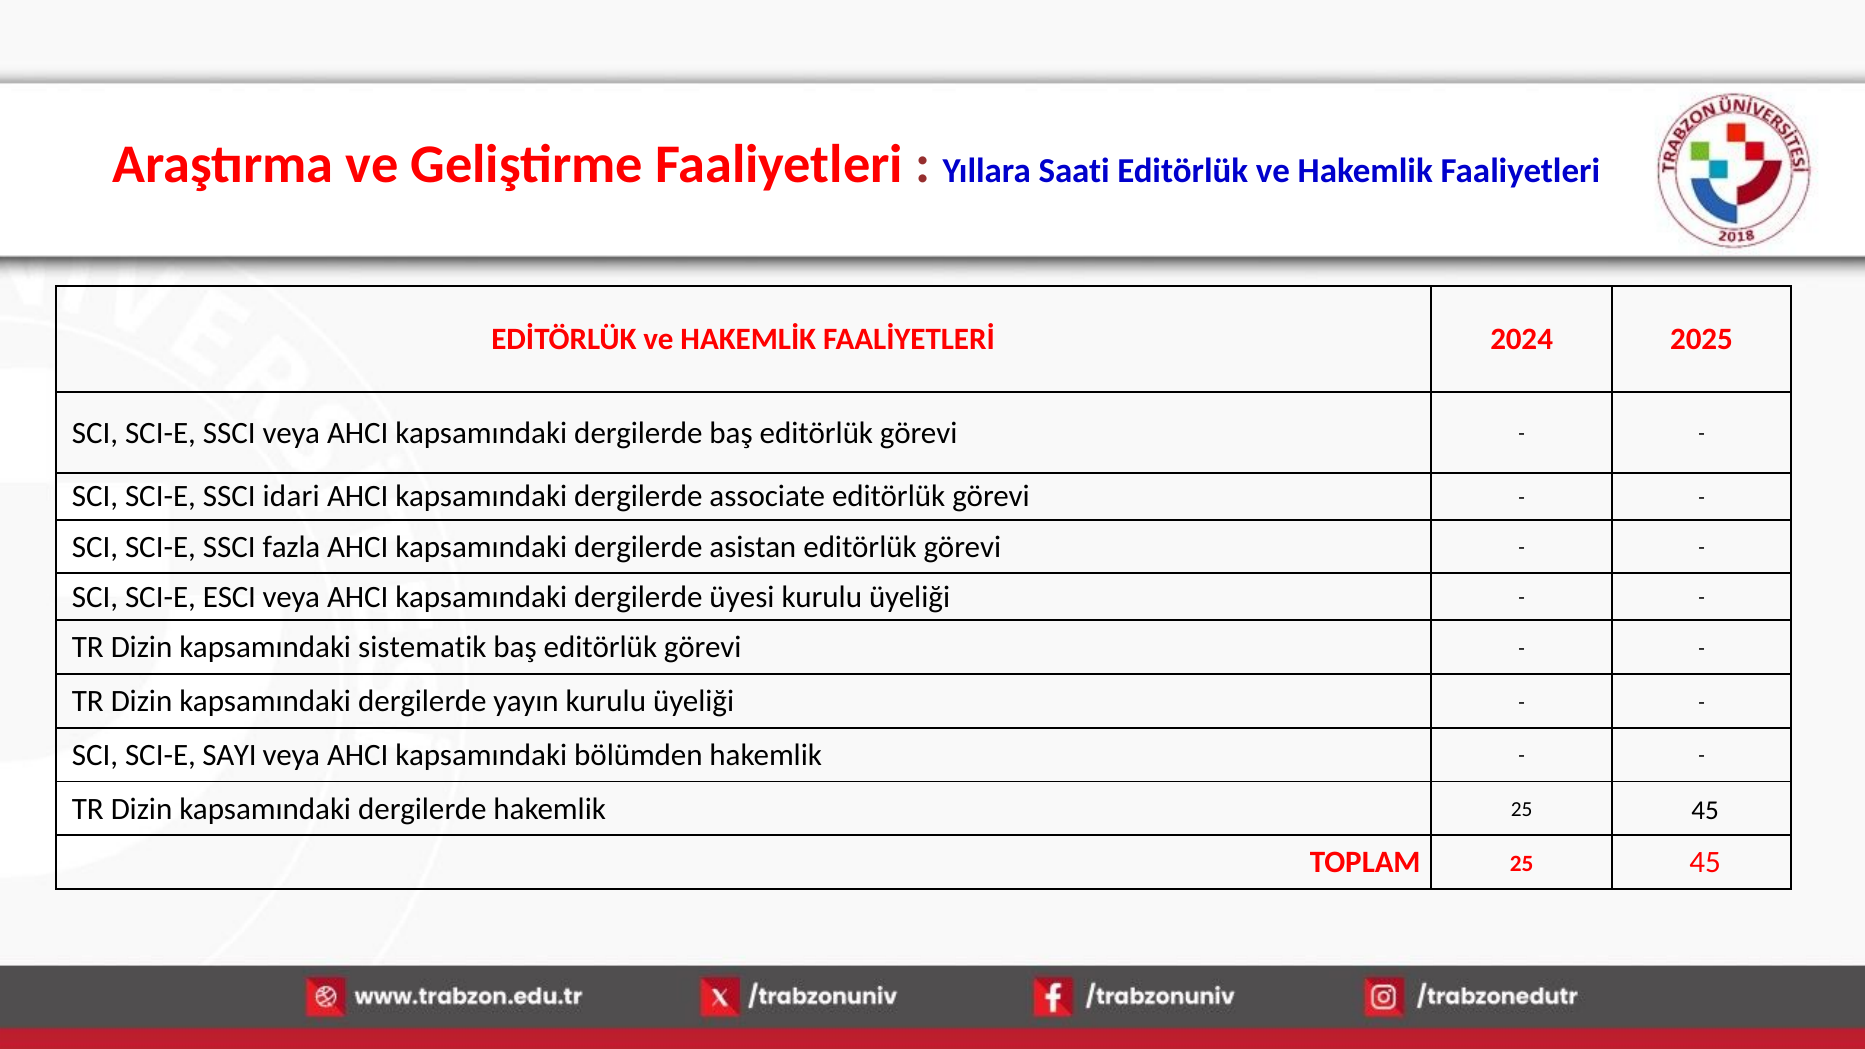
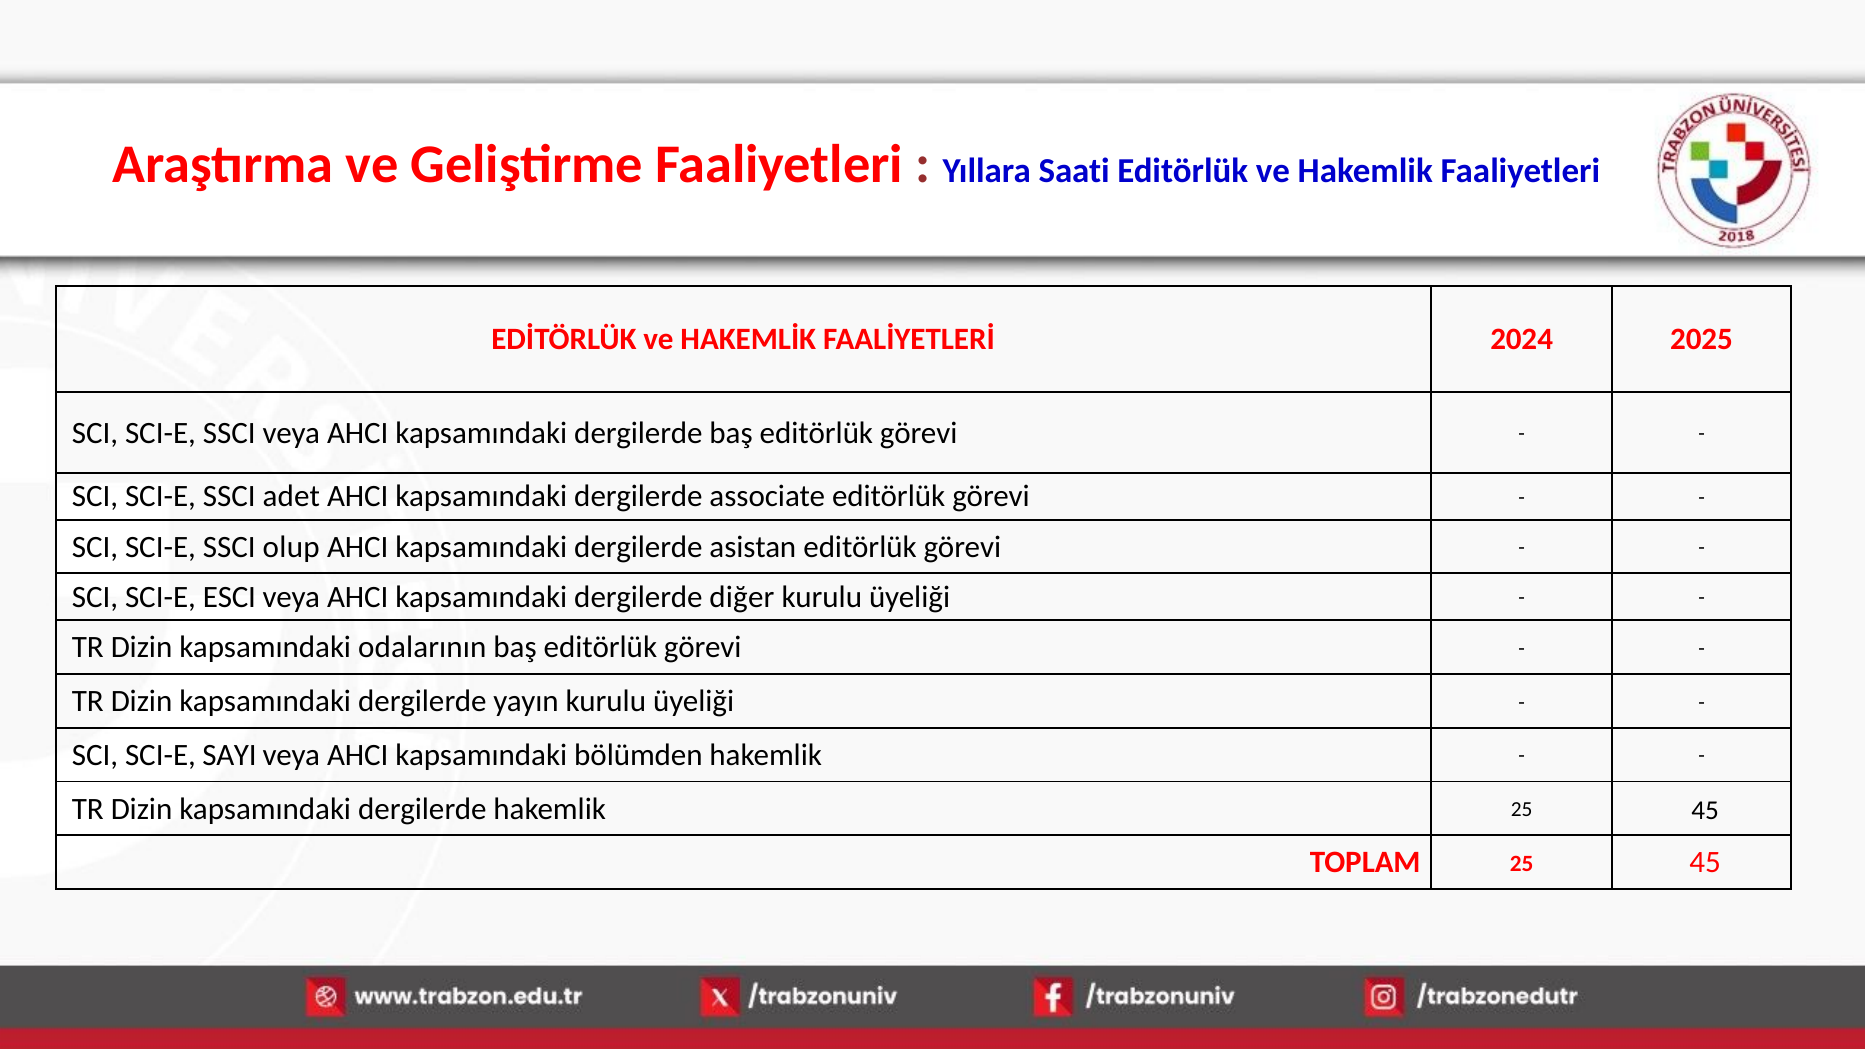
idari: idari -> adet
fazla: fazla -> olup
üyesi: üyesi -> diğer
sistematik: sistematik -> odalarının
